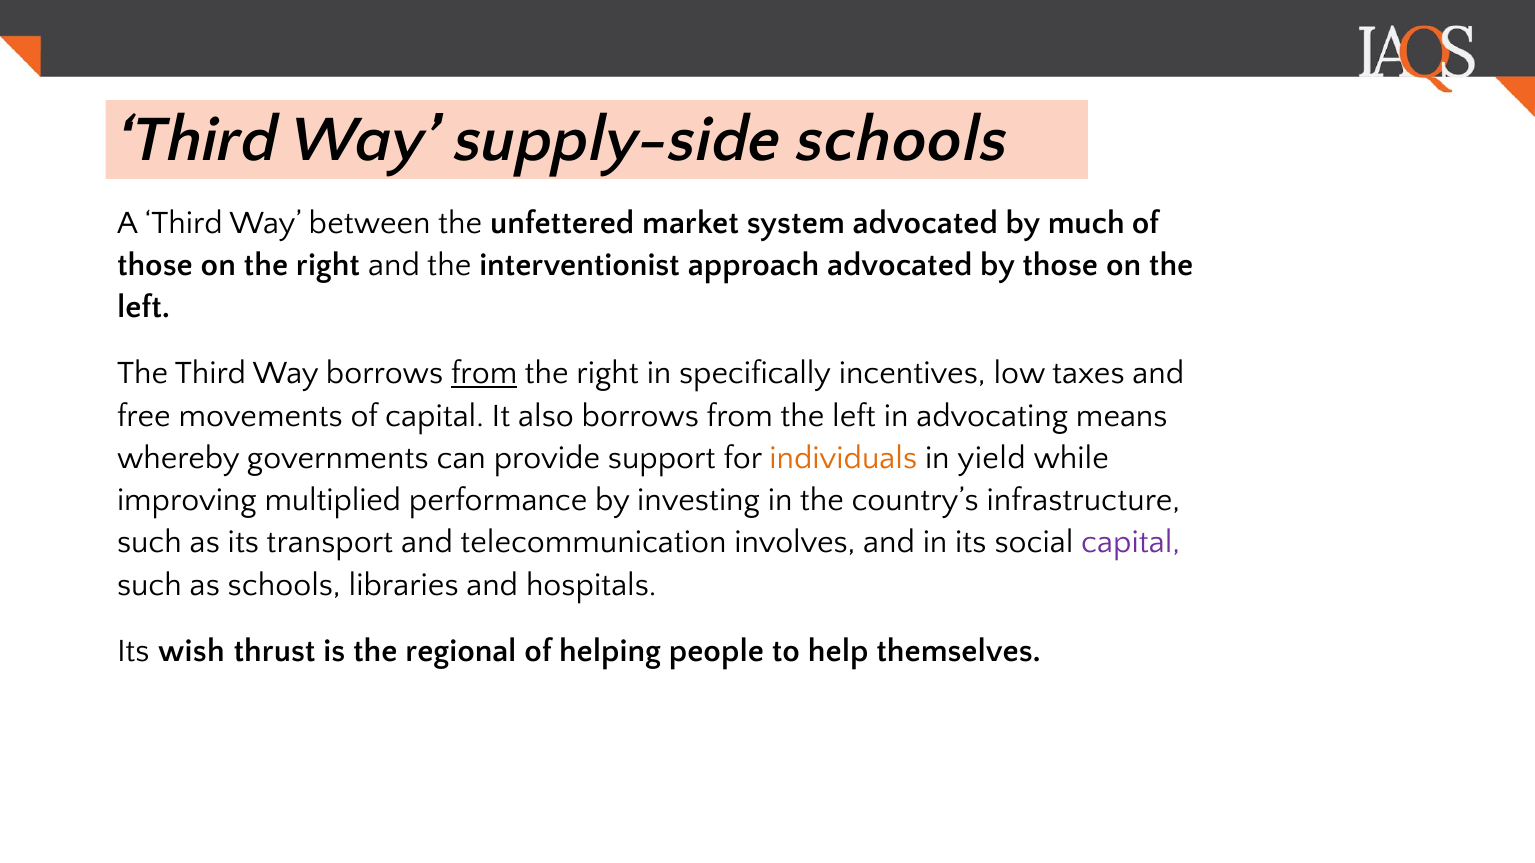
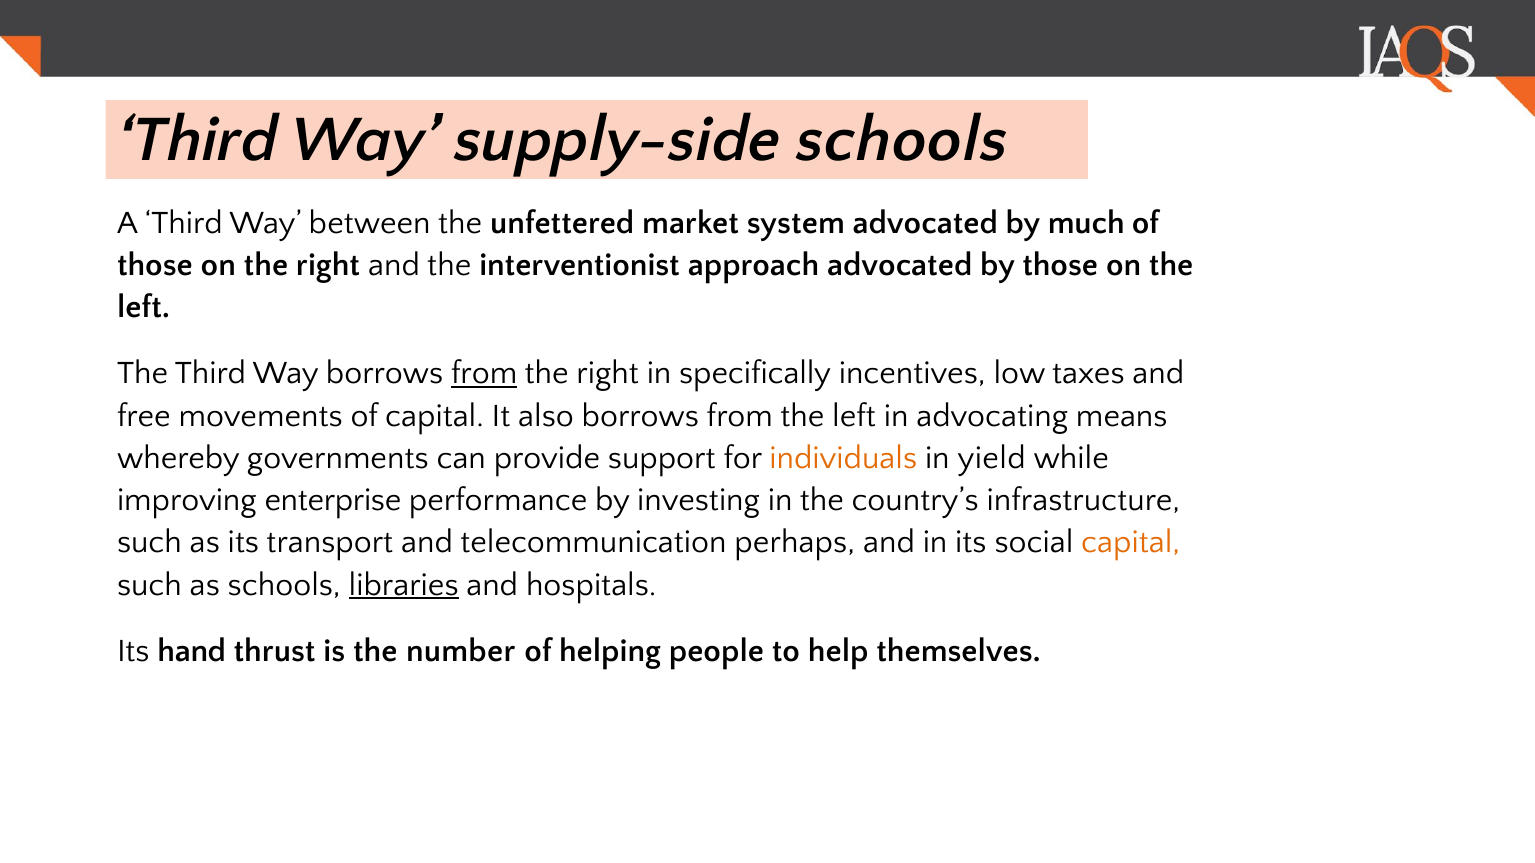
multiplied: multiplied -> enterprise
involves: involves -> perhaps
capital at (1131, 543) colour: purple -> orange
libraries underline: none -> present
wish: wish -> hand
regional: regional -> number
